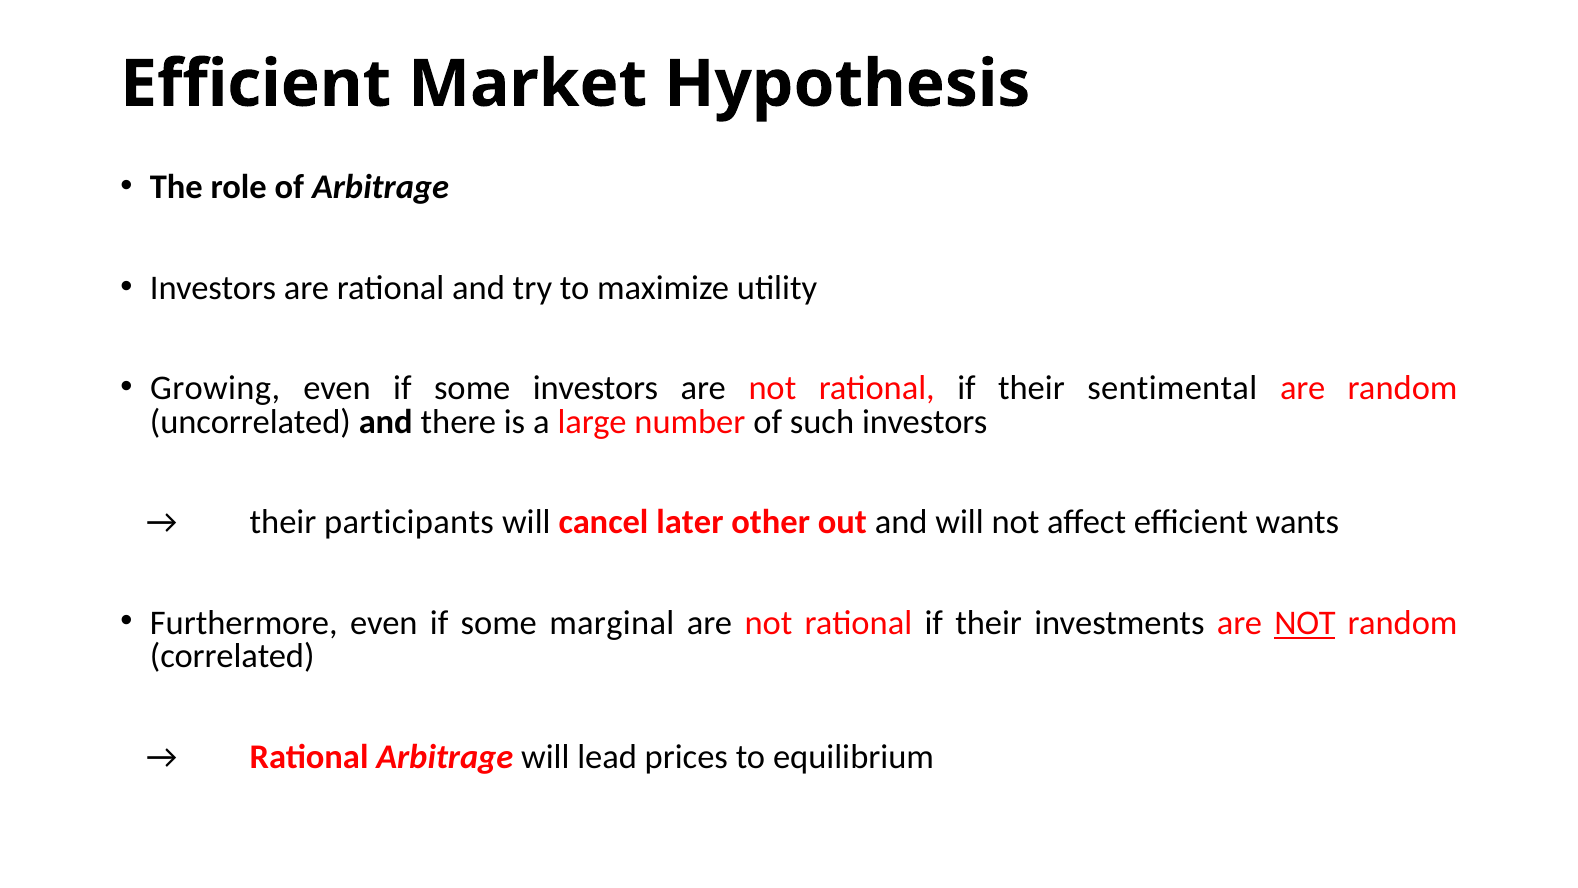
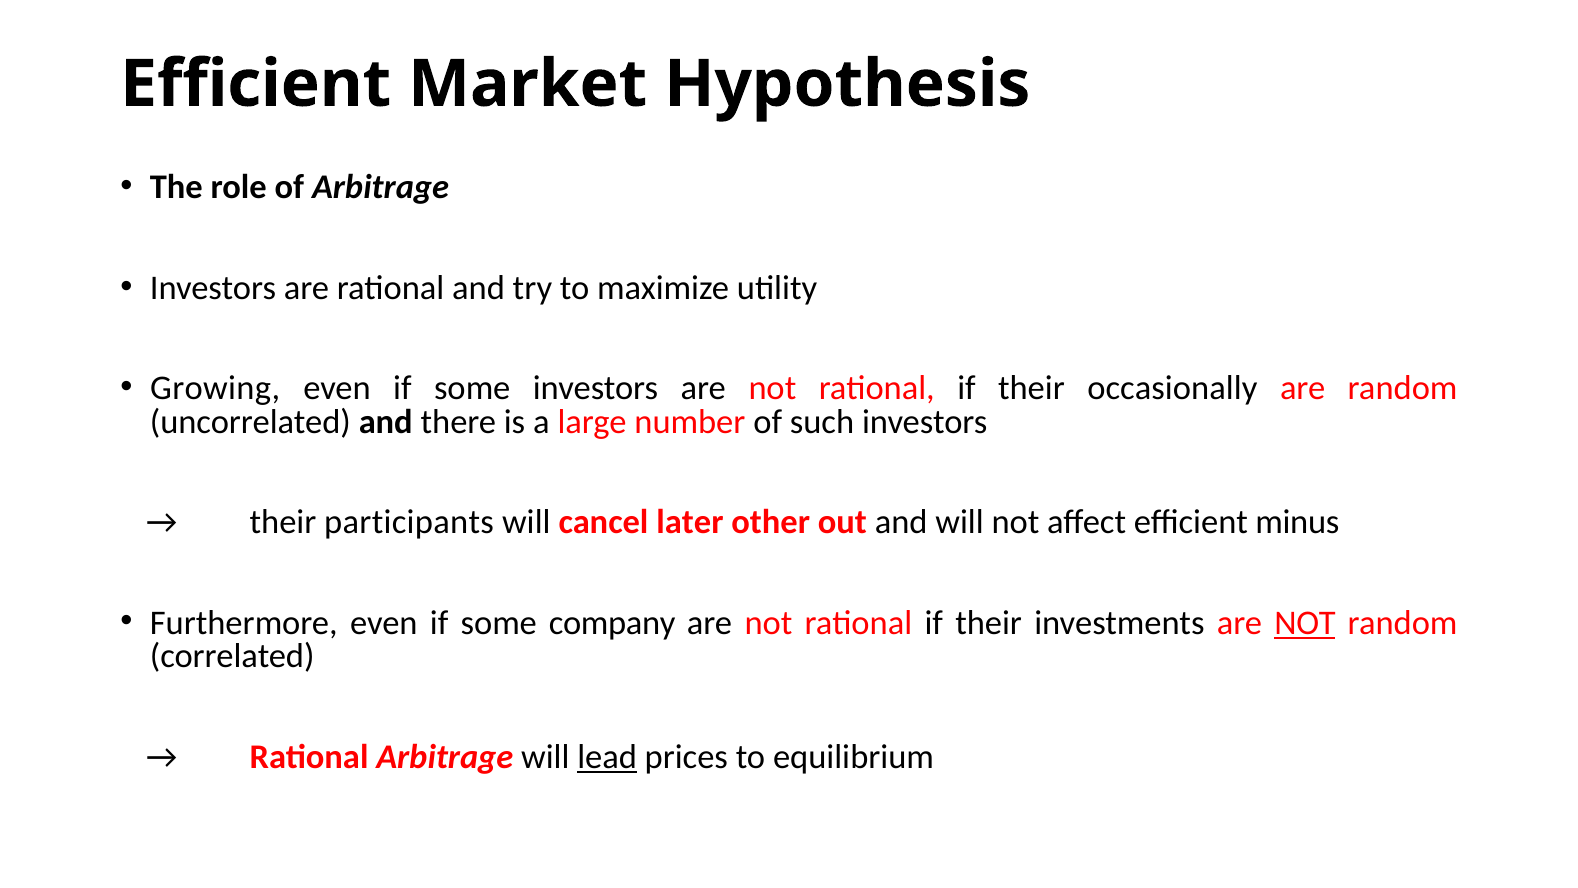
sentimental: sentimental -> occasionally
wants: wants -> minus
marginal: marginal -> company
lead underline: none -> present
